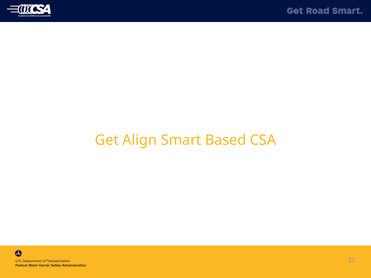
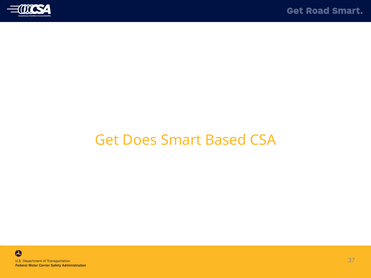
Align: Align -> Does
